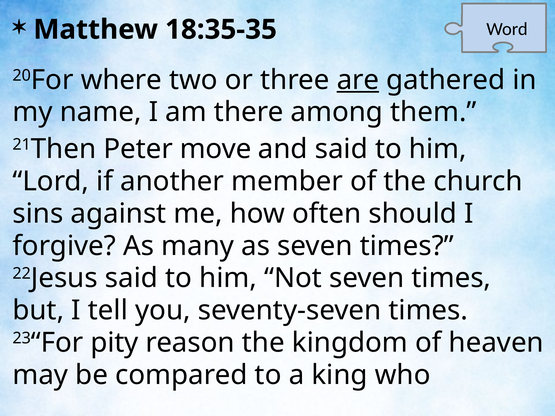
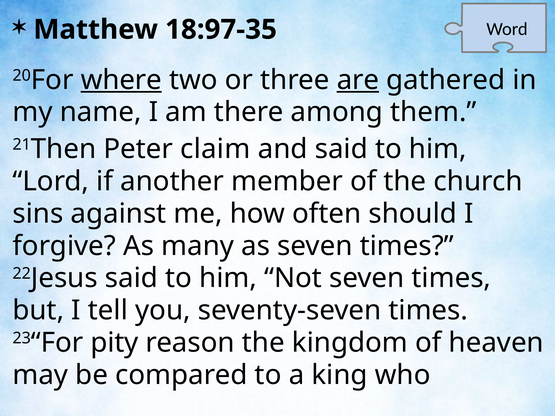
18:35-35: 18:35-35 -> 18:97-35
where underline: none -> present
move: move -> claim
